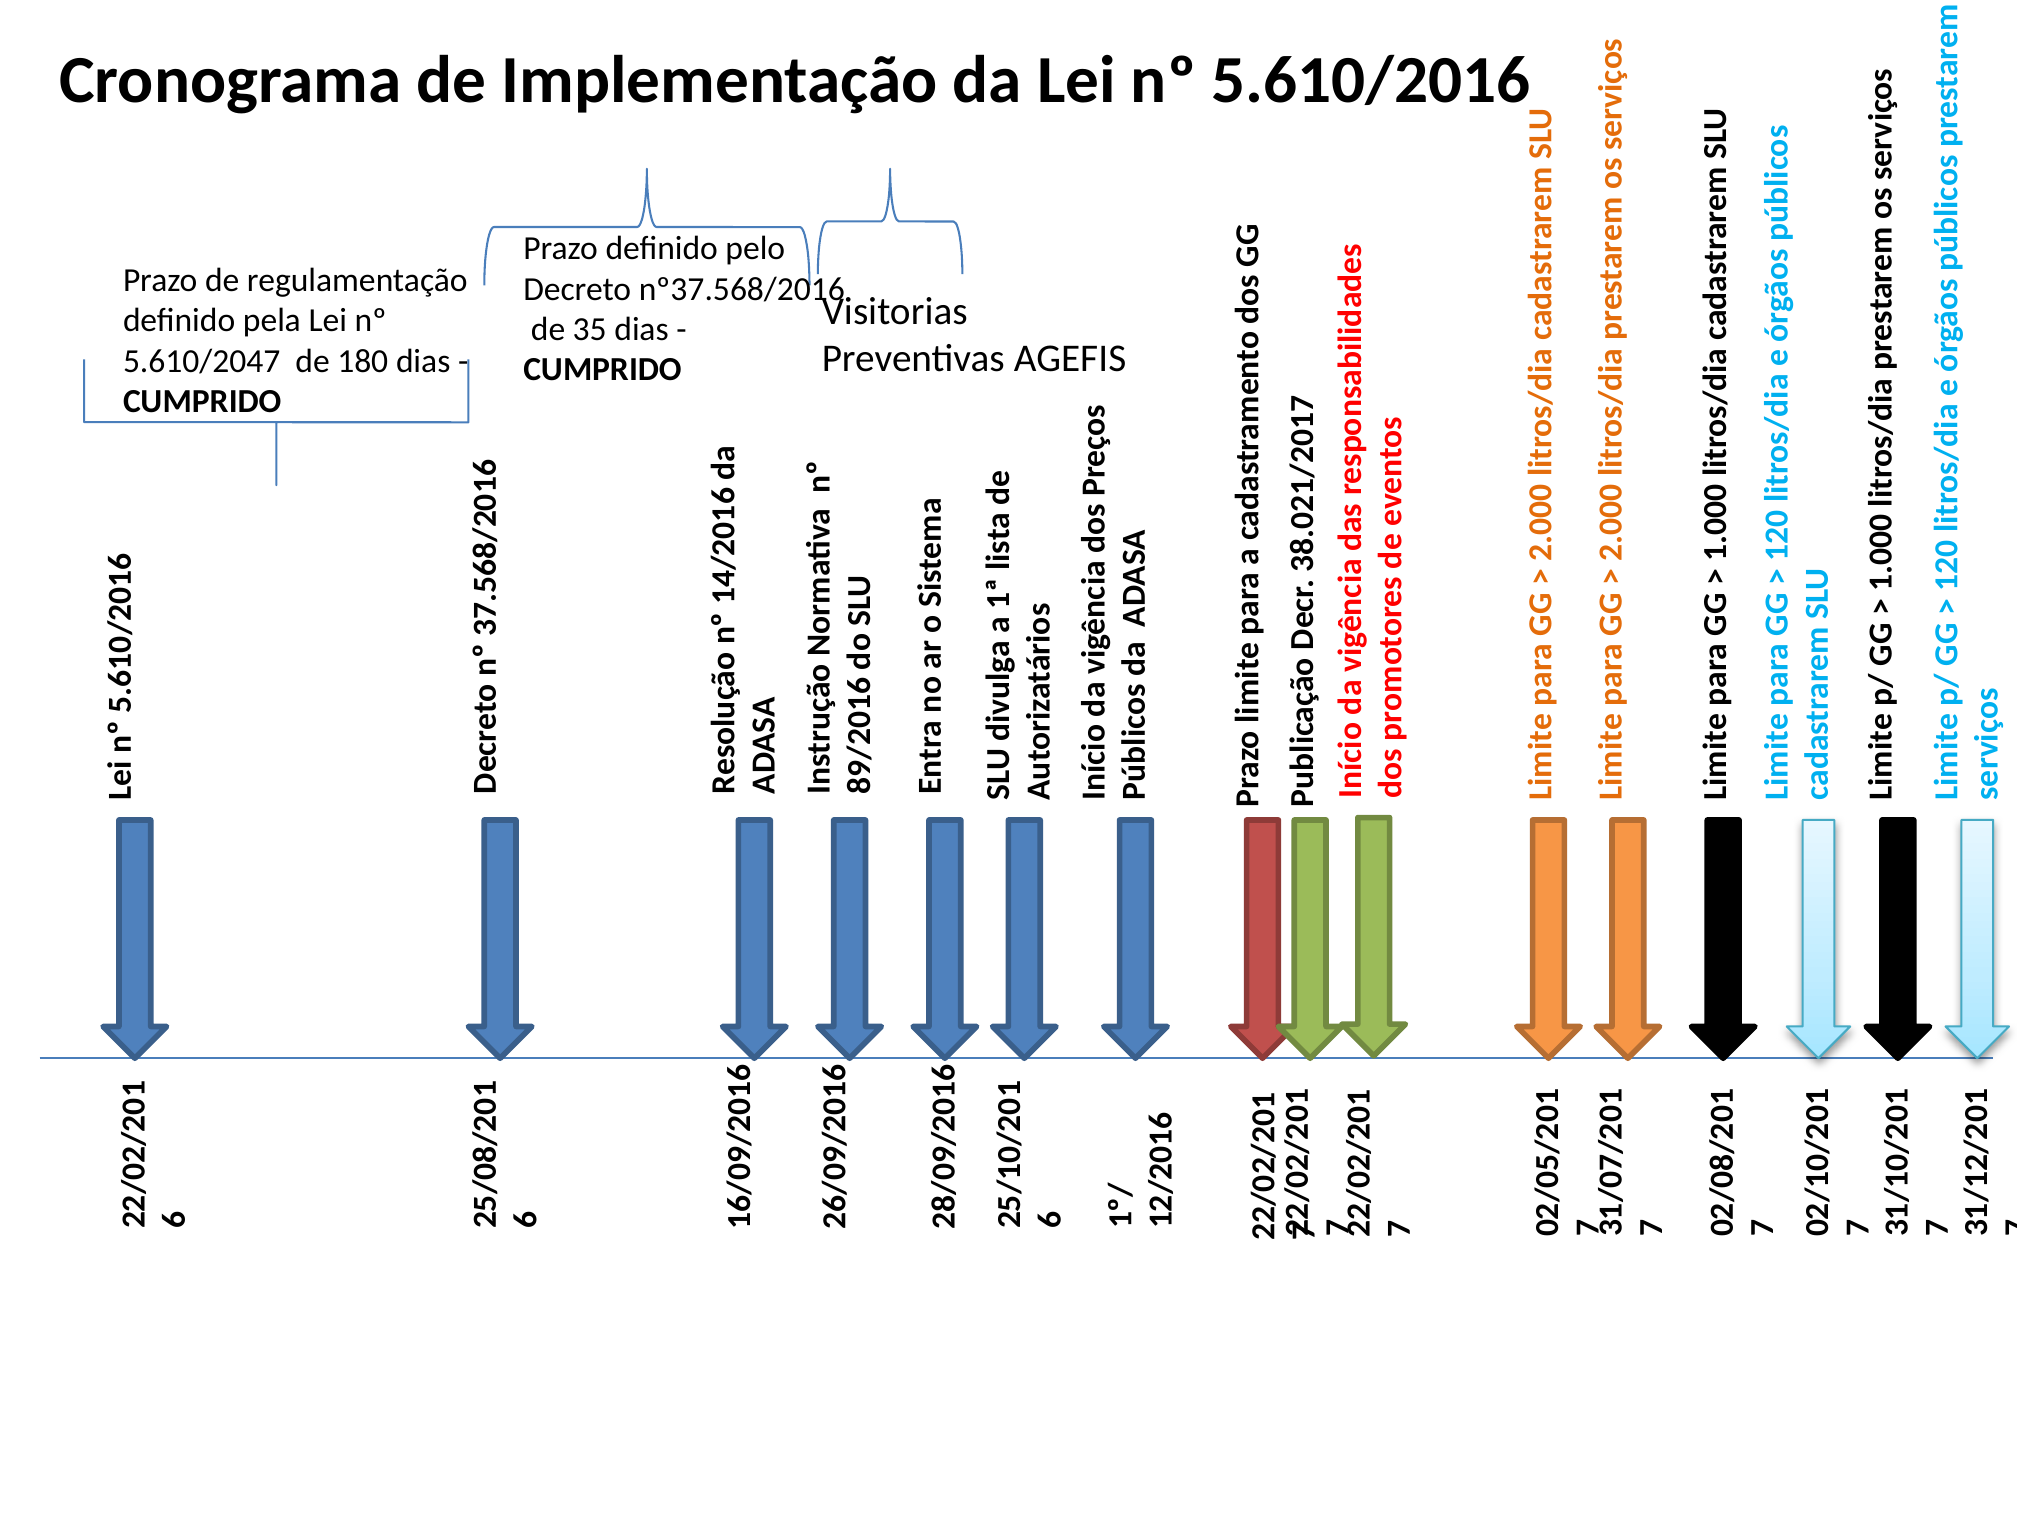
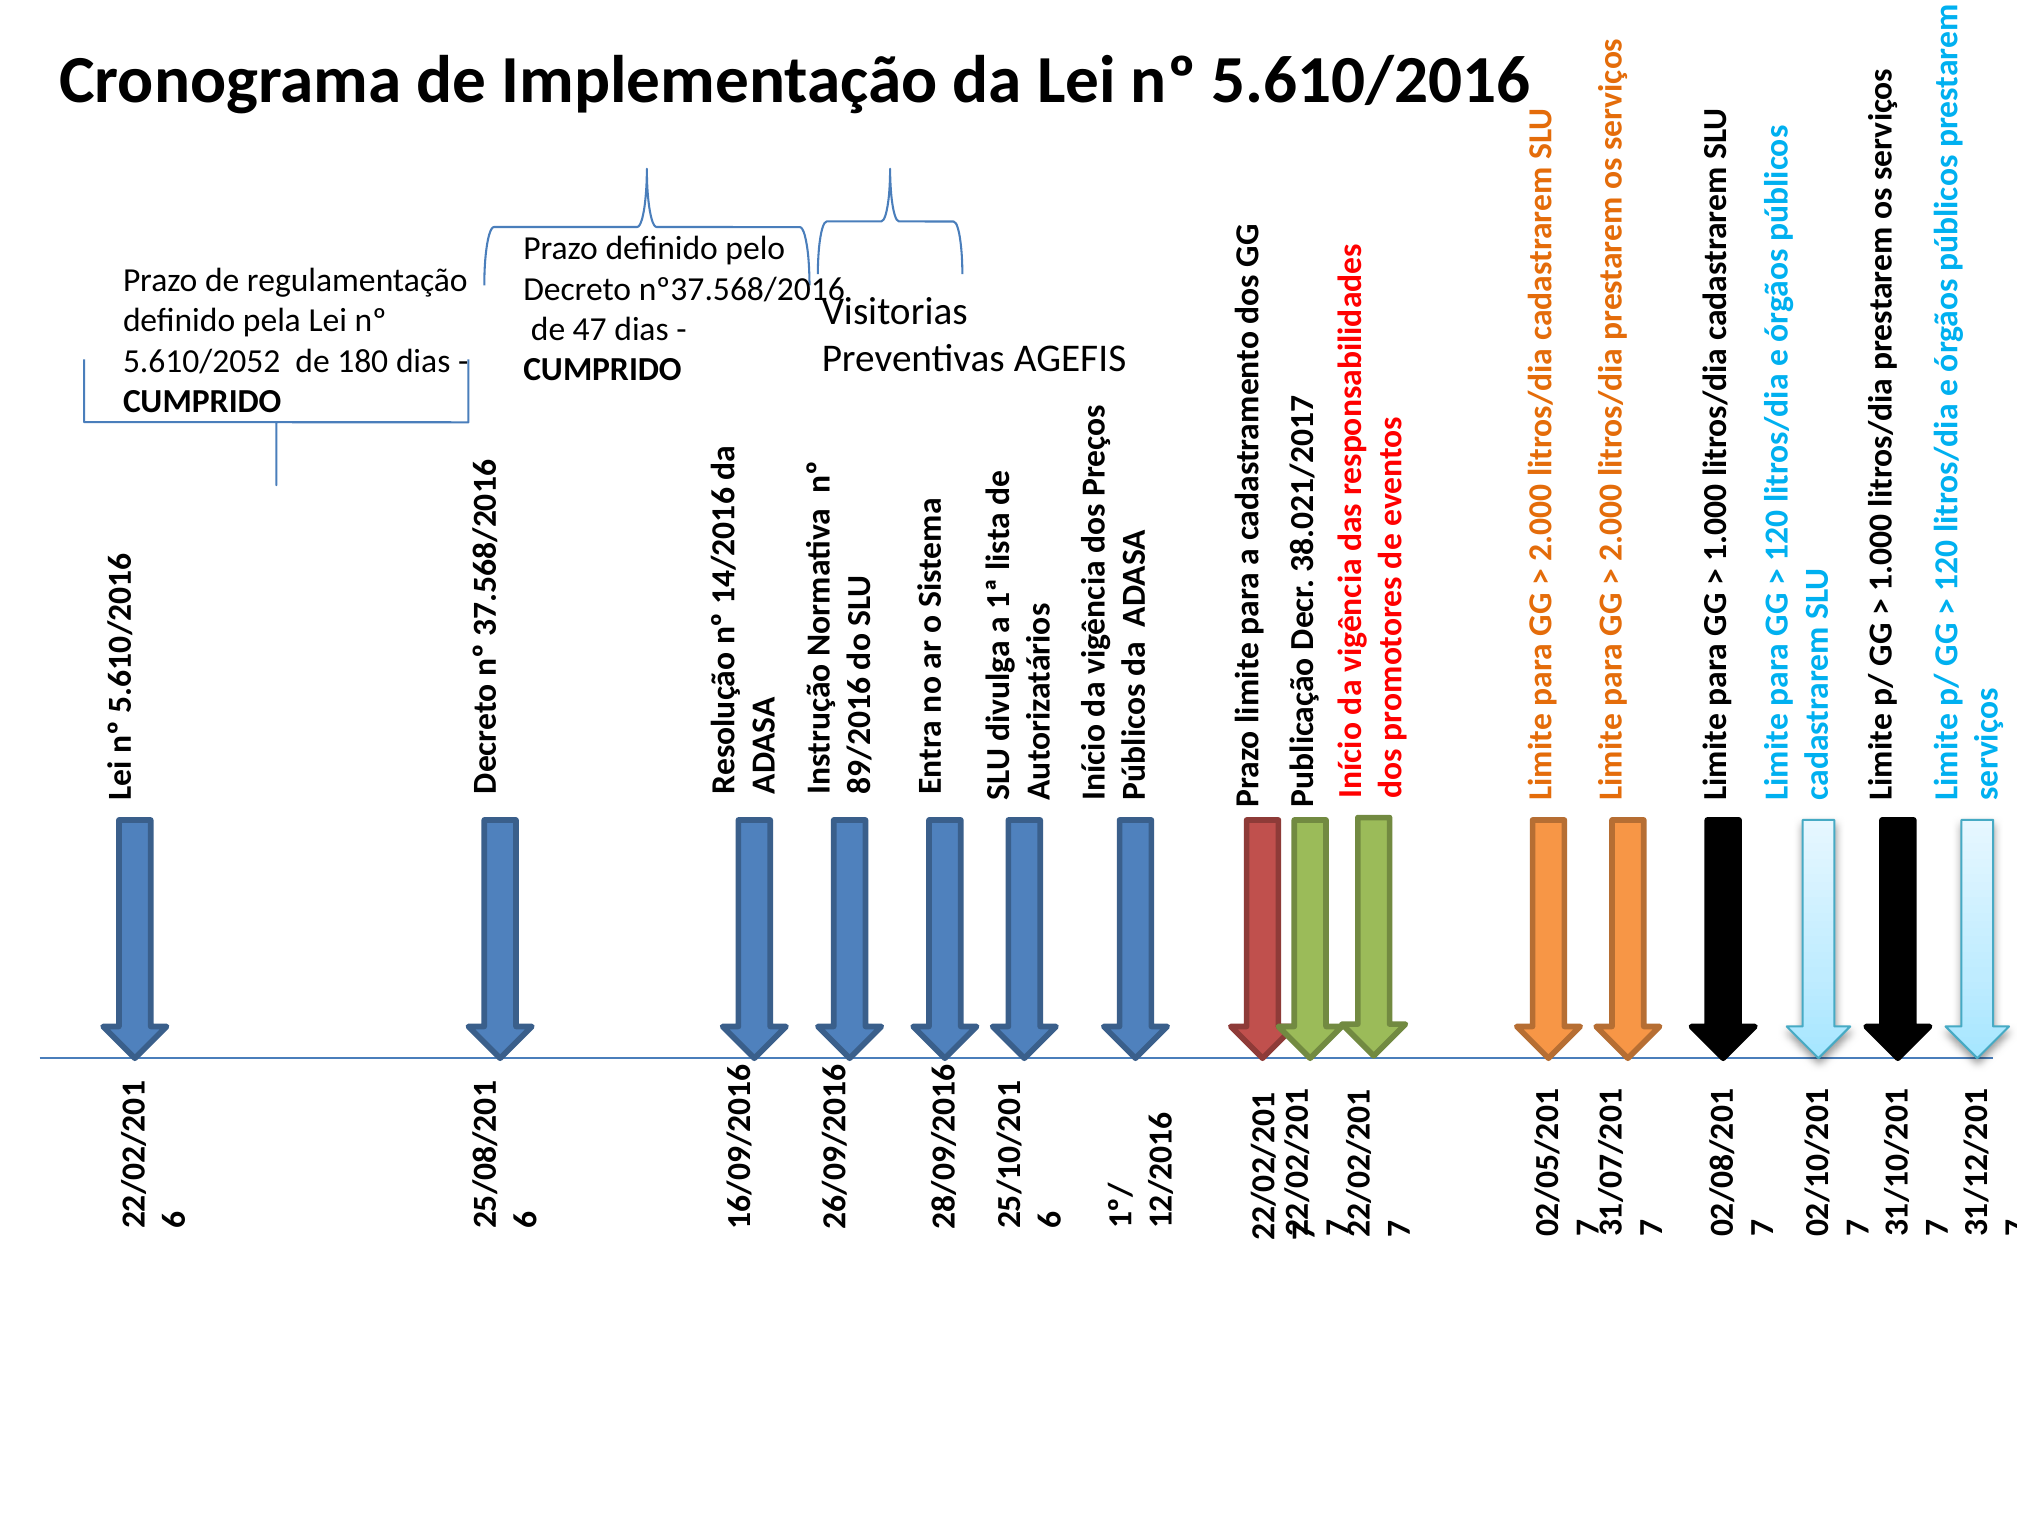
35: 35 -> 47
5.610/2047: 5.610/2047 -> 5.610/2052
